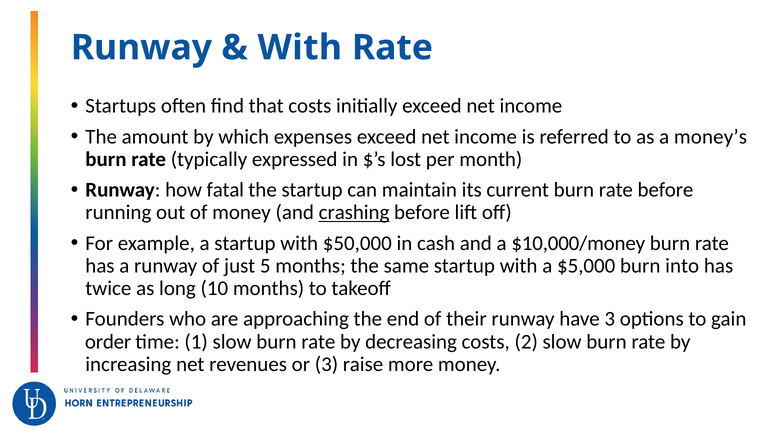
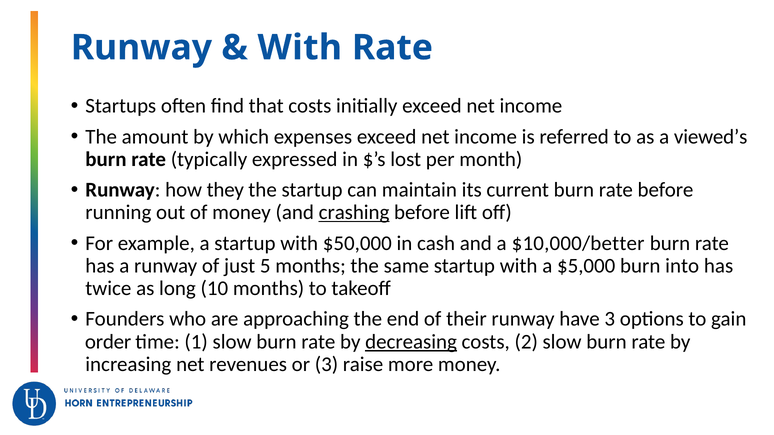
money’s: money’s -> viewed’s
fatal: fatal -> they
$10,000/money: $10,000/money -> $10,000/better
decreasing underline: none -> present
